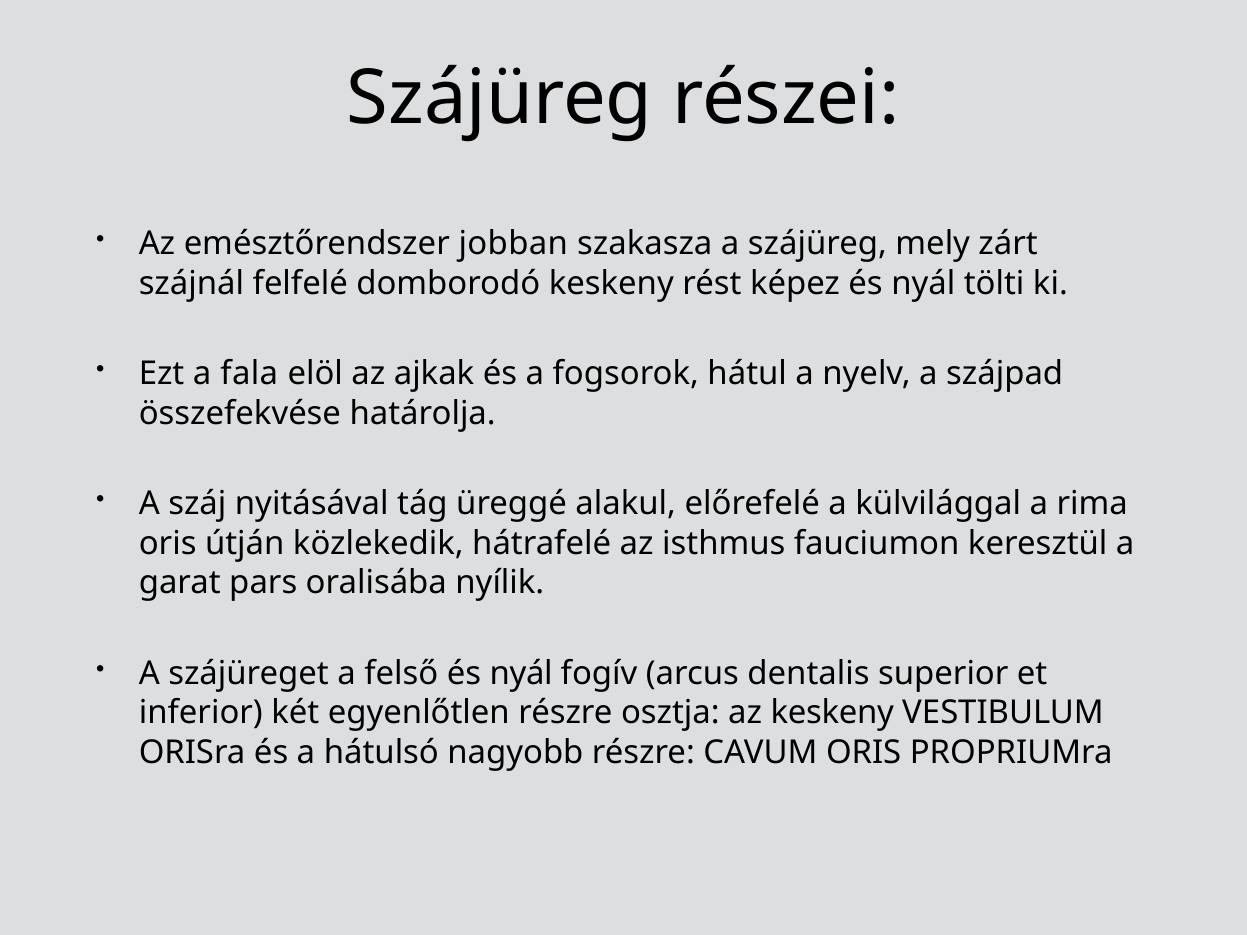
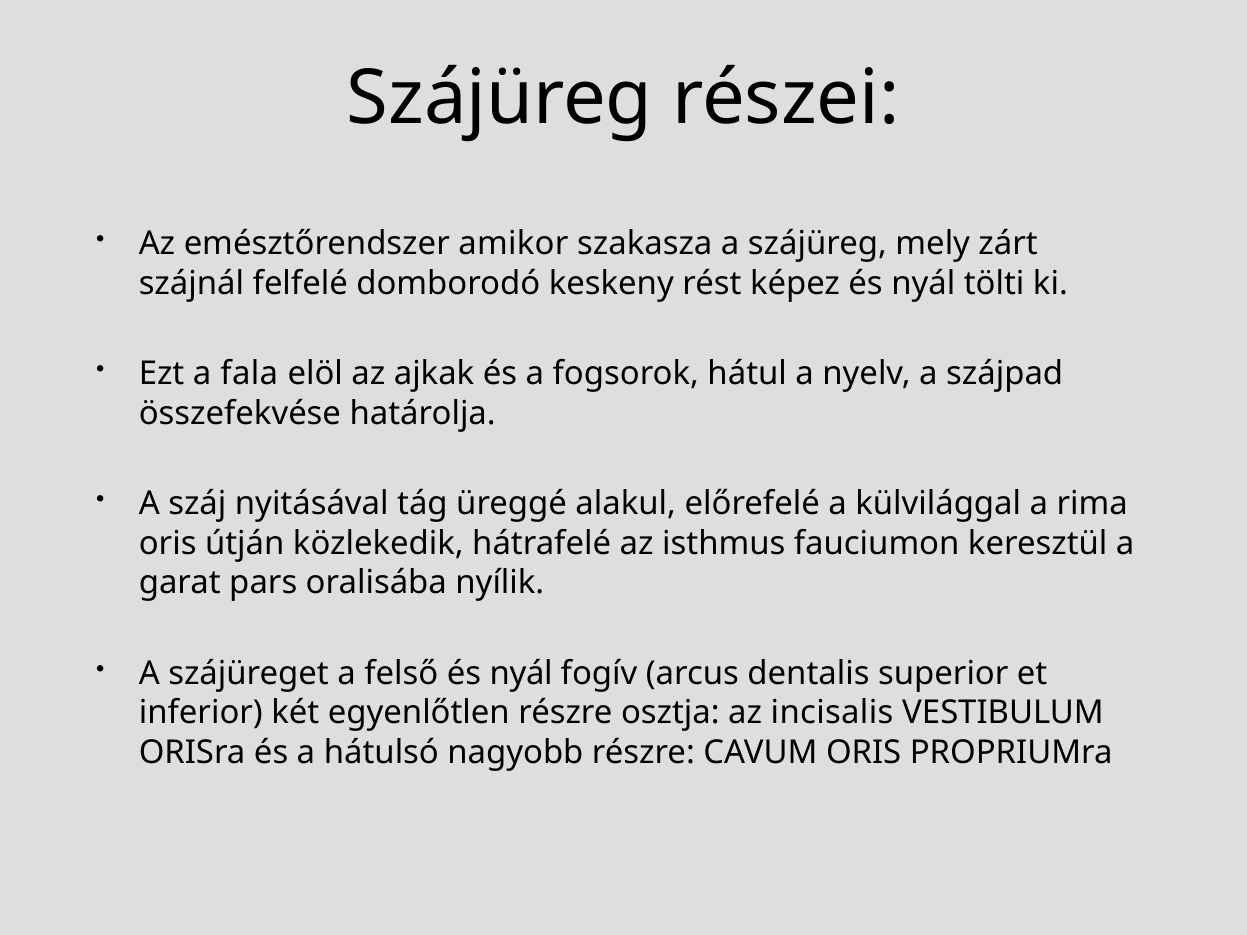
jobban: jobban -> amikor
az keskeny: keskeny -> incisalis
